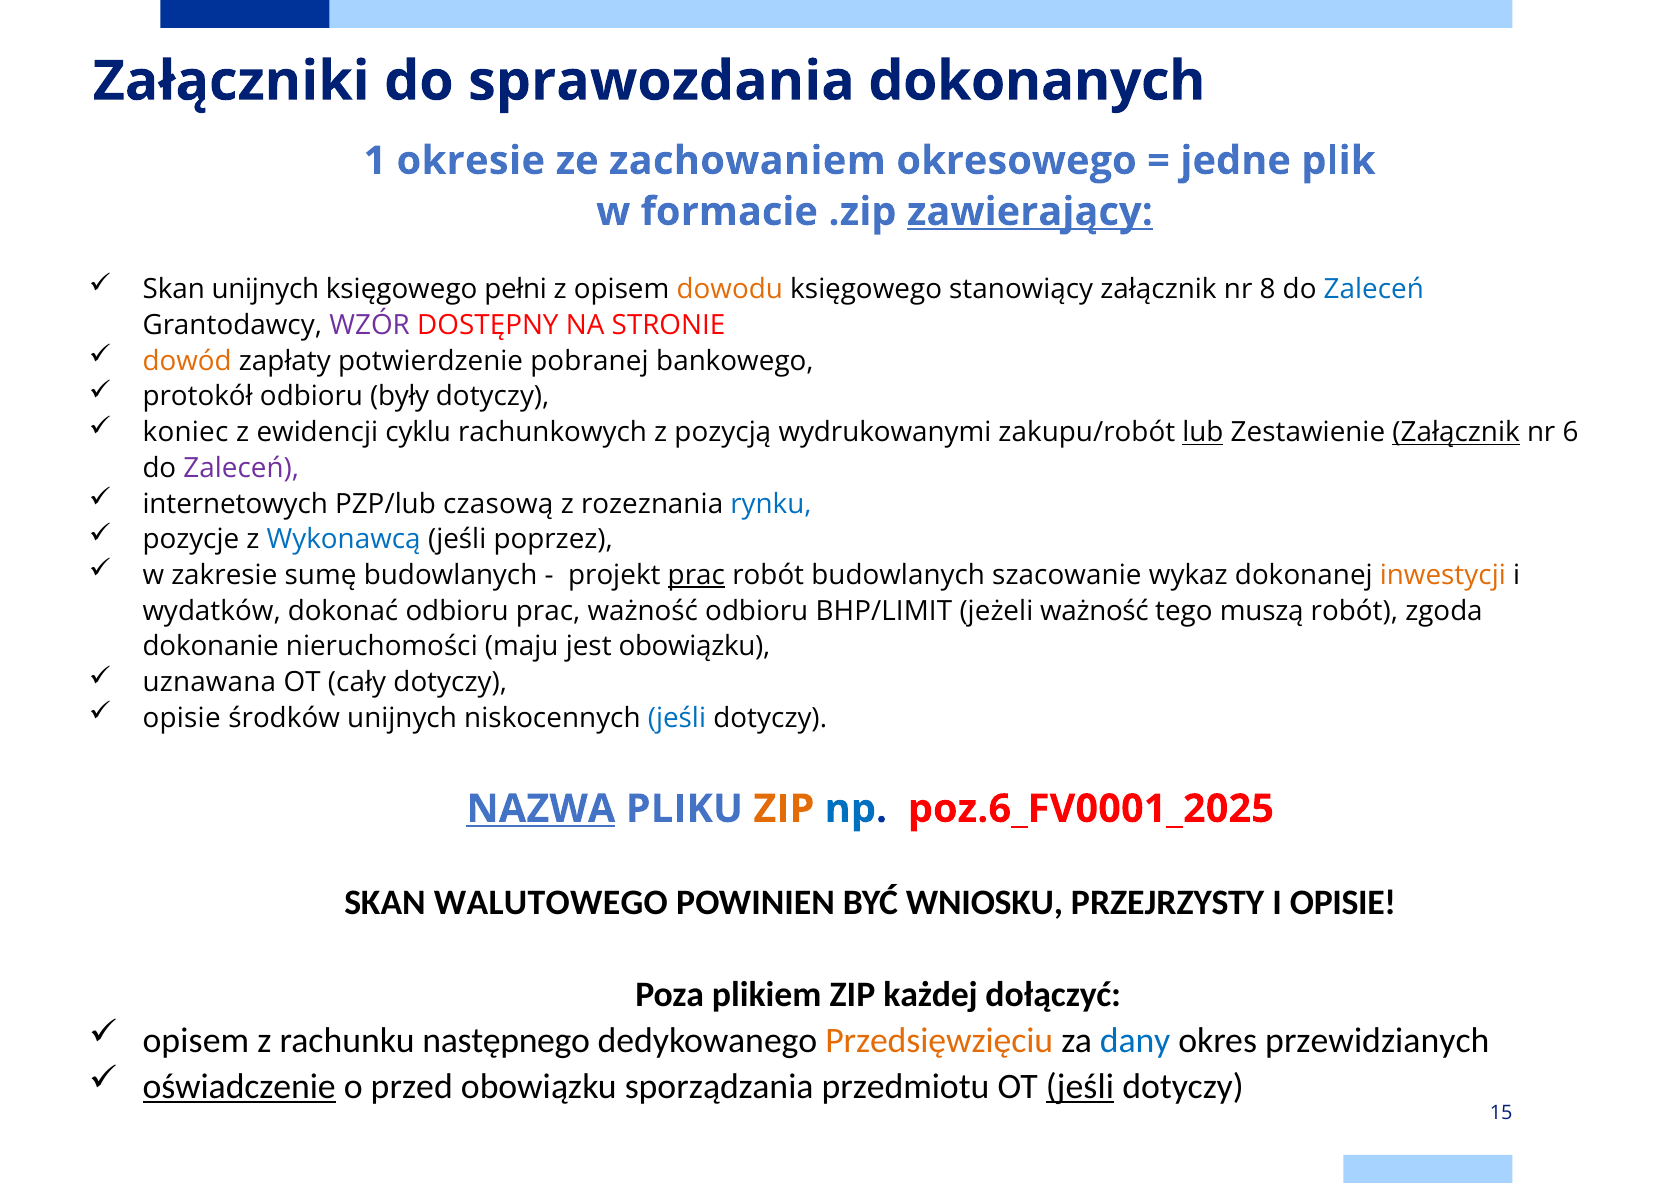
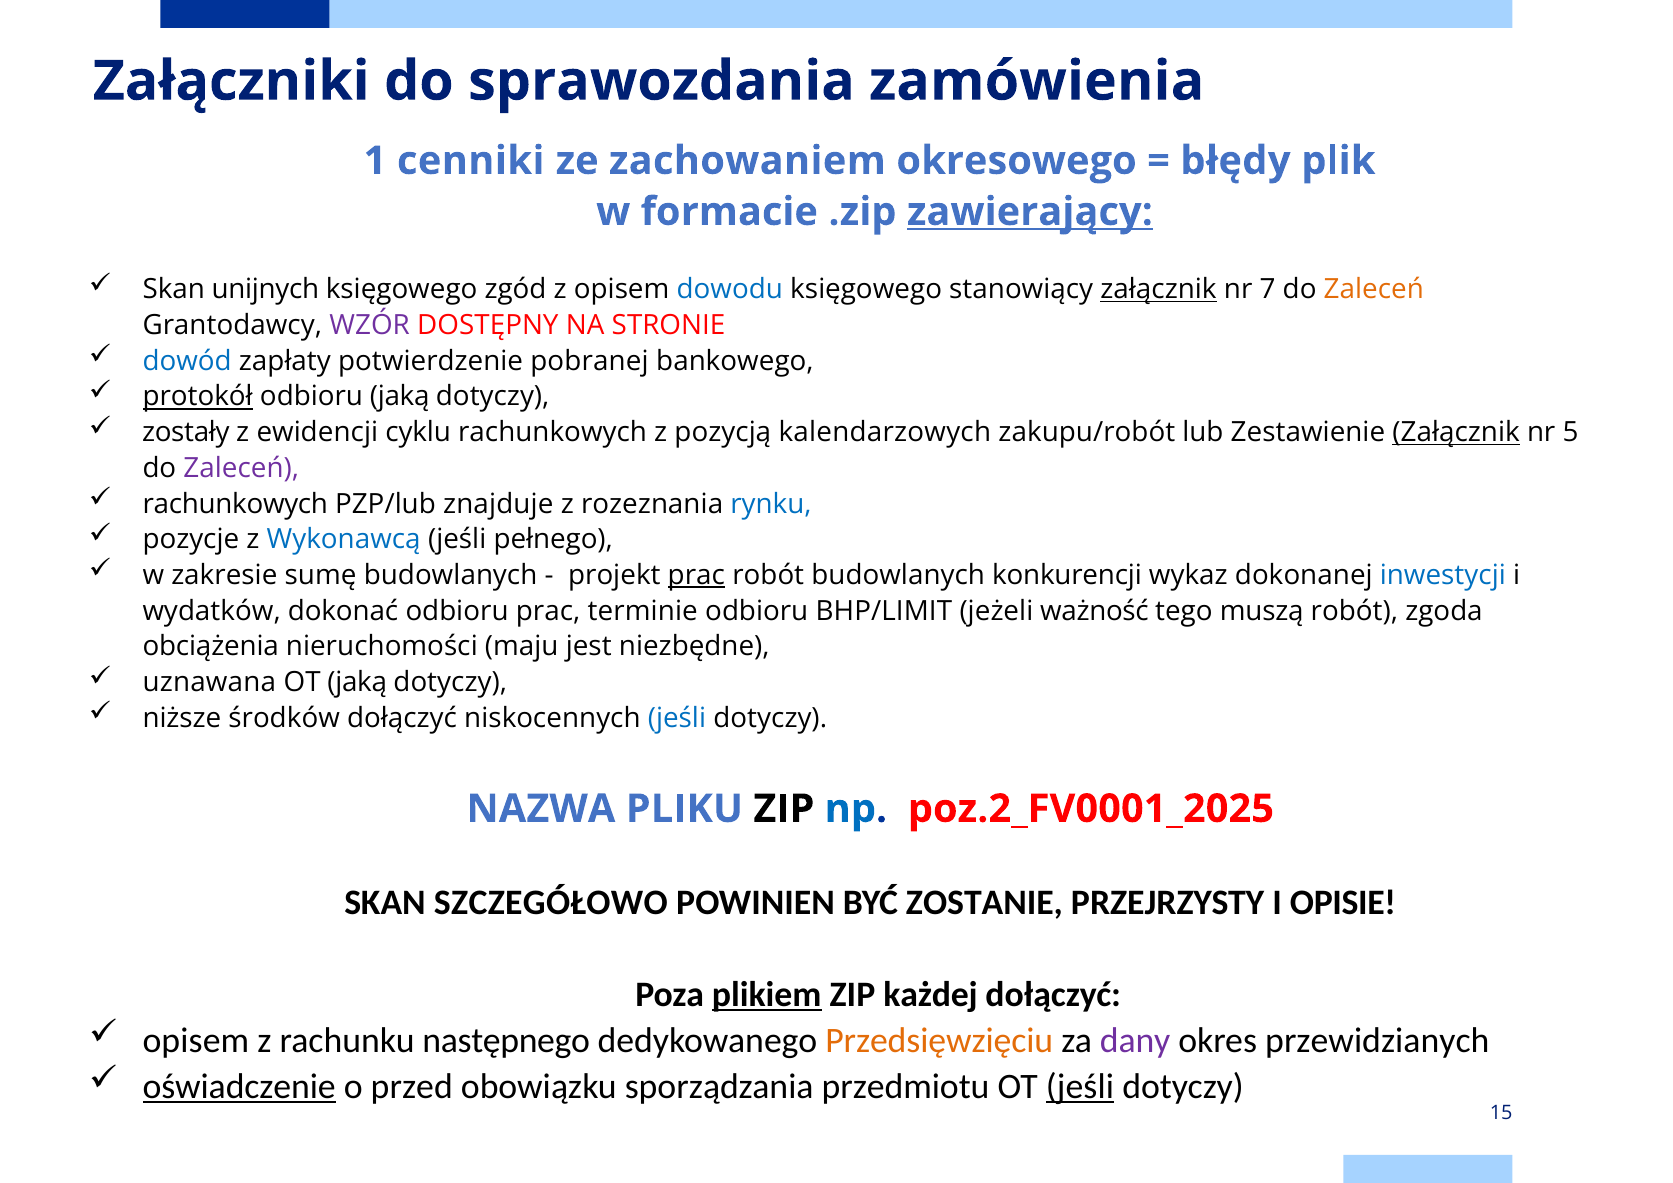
dokonanych: dokonanych -> zamówienia
okresie: okresie -> cenniki
jedne: jedne -> błędy
pełni: pełni -> zgód
dowodu colour: orange -> blue
załącznik at (1158, 290) underline: none -> present
8: 8 -> 7
Zaleceń at (1374, 290) colour: blue -> orange
dowód colour: orange -> blue
protokół underline: none -> present
odbioru były: były -> jaką
koniec: koniec -> zostały
wydrukowanymi: wydrukowanymi -> kalendarzowych
lub underline: present -> none
6: 6 -> 5
internetowych at (235, 504): internetowych -> rachunkowych
czasową: czasową -> znajduje
poprzez: poprzez -> pełnego
szacowanie: szacowanie -> konkurencji
inwestycji colour: orange -> blue
prac ważność: ważność -> terminie
dokonanie: dokonanie -> obciążenia
jest obowiązku: obowiązku -> niezbędne
OT cały: cały -> jaką
opisie at (182, 718): opisie -> niższe
środków unijnych: unijnych -> dołączyć
NAZWA underline: present -> none
ZIP at (784, 809) colour: orange -> black
poz.6_FV0001_2025: poz.6_FV0001_2025 -> poz.2_FV0001_2025
WALUTOWEGO: WALUTOWEGO -> SZCZEGÓŁOWO
WNIOSKU: WNIOSKU -> ZOSTANIE
plikiem underline: none -> present
dany colour: blue -> purple
